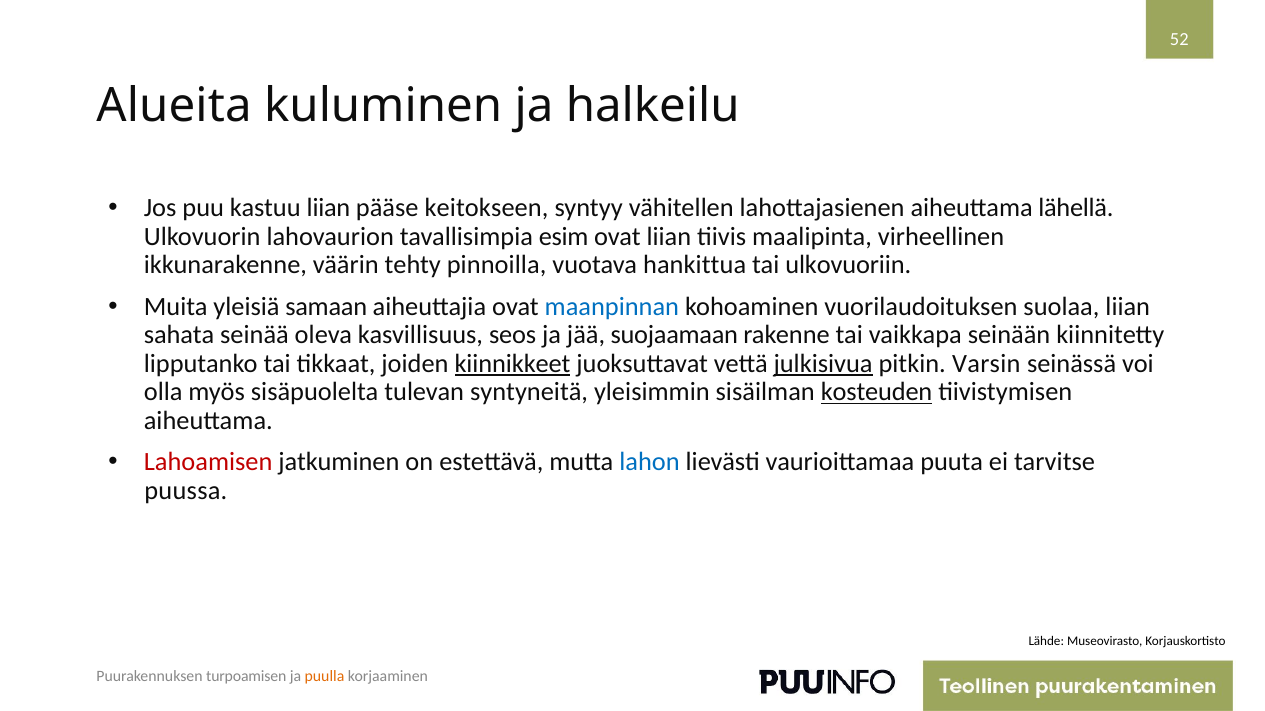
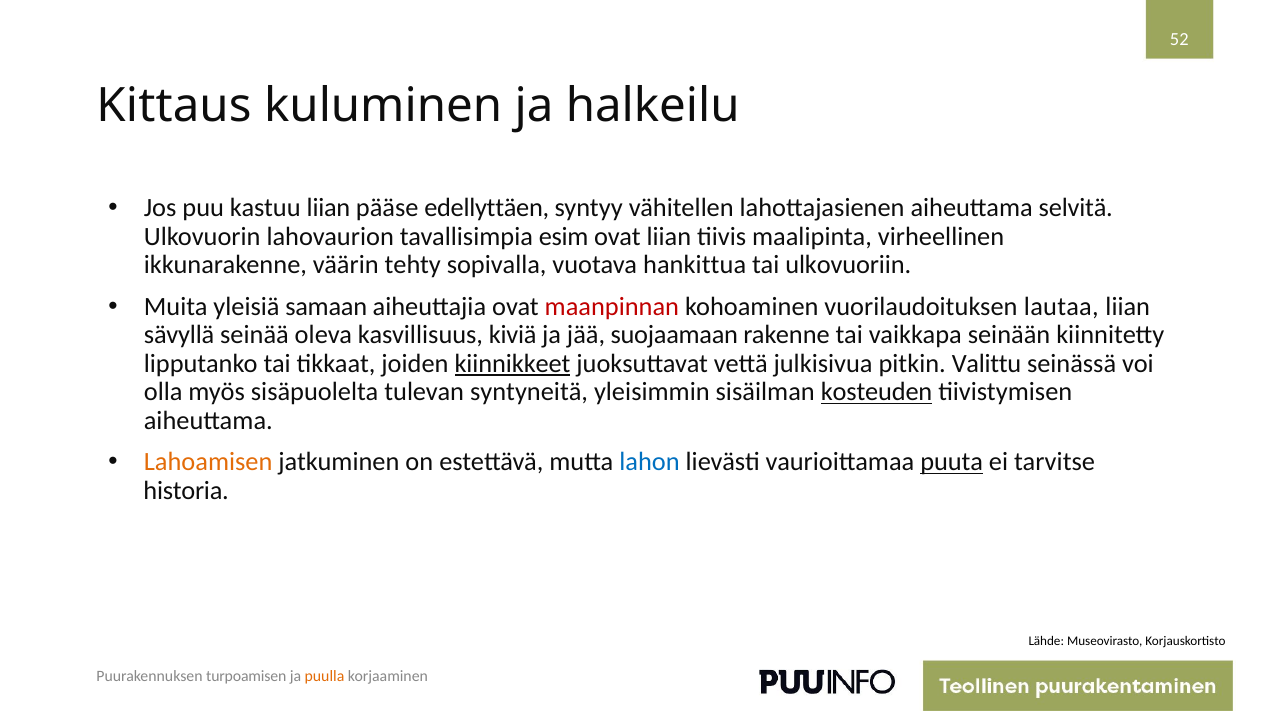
Alueita: Alueita -> Kittaus
keitokseen: keitokseen -> edellyttäen
lähellä: lähellä -> selvitä
pinnoilla: pinnoilla -> sopivalla
maanpinnan colour: blue -> red
suolaa: suolaa -> lautaa
sahata: sahata -> sävyllä
seos: seos -> kiviä
julkisivua underline: present -> none
Varsin: Varsin -> Valittu
Lahoamisen colour: red -> orange
puuta underline: none -> present
puussa: puussa -> historia
